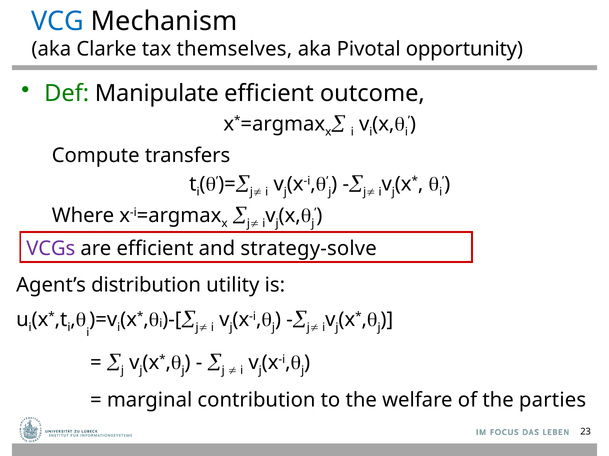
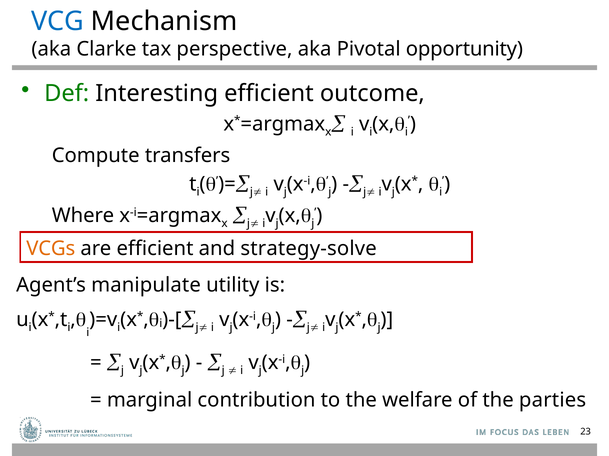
themselves: themselves -> perspective
Manipulate: Manipulate -> Interesting
VCGs colour: purple -> orange
distribution: distribution -> manipulate
